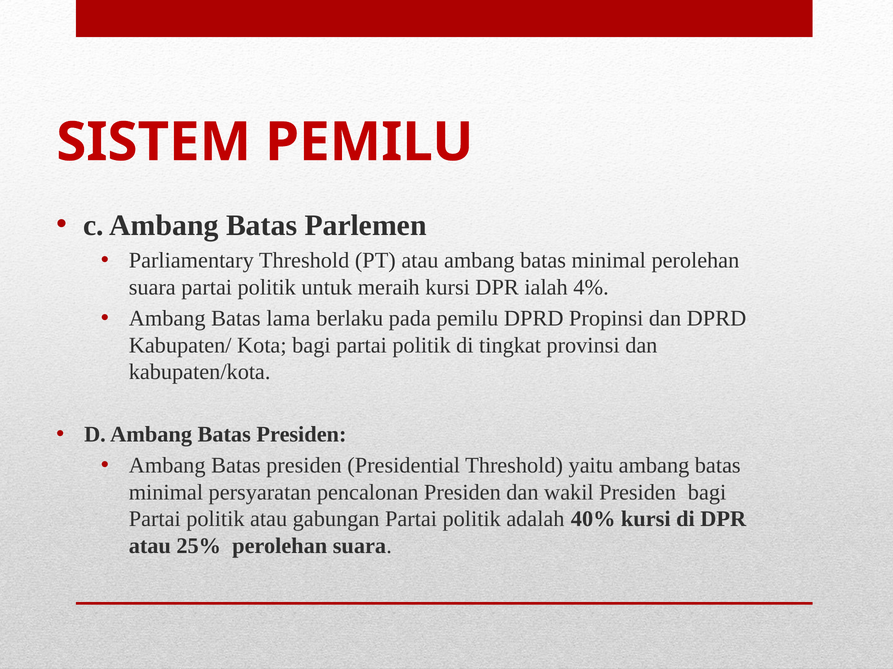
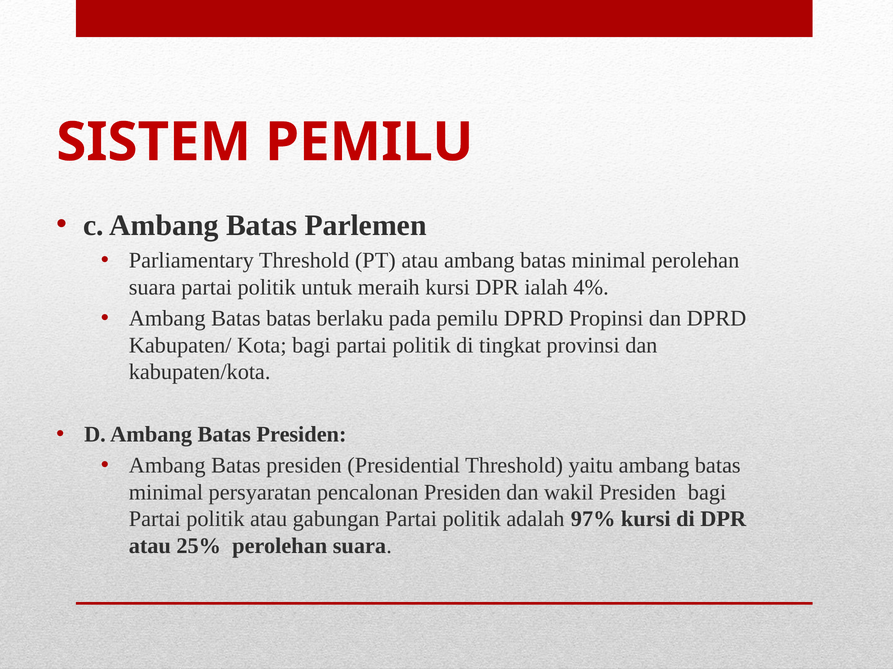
Batas lama: lama -> batas
40%: 40% -> 97%
